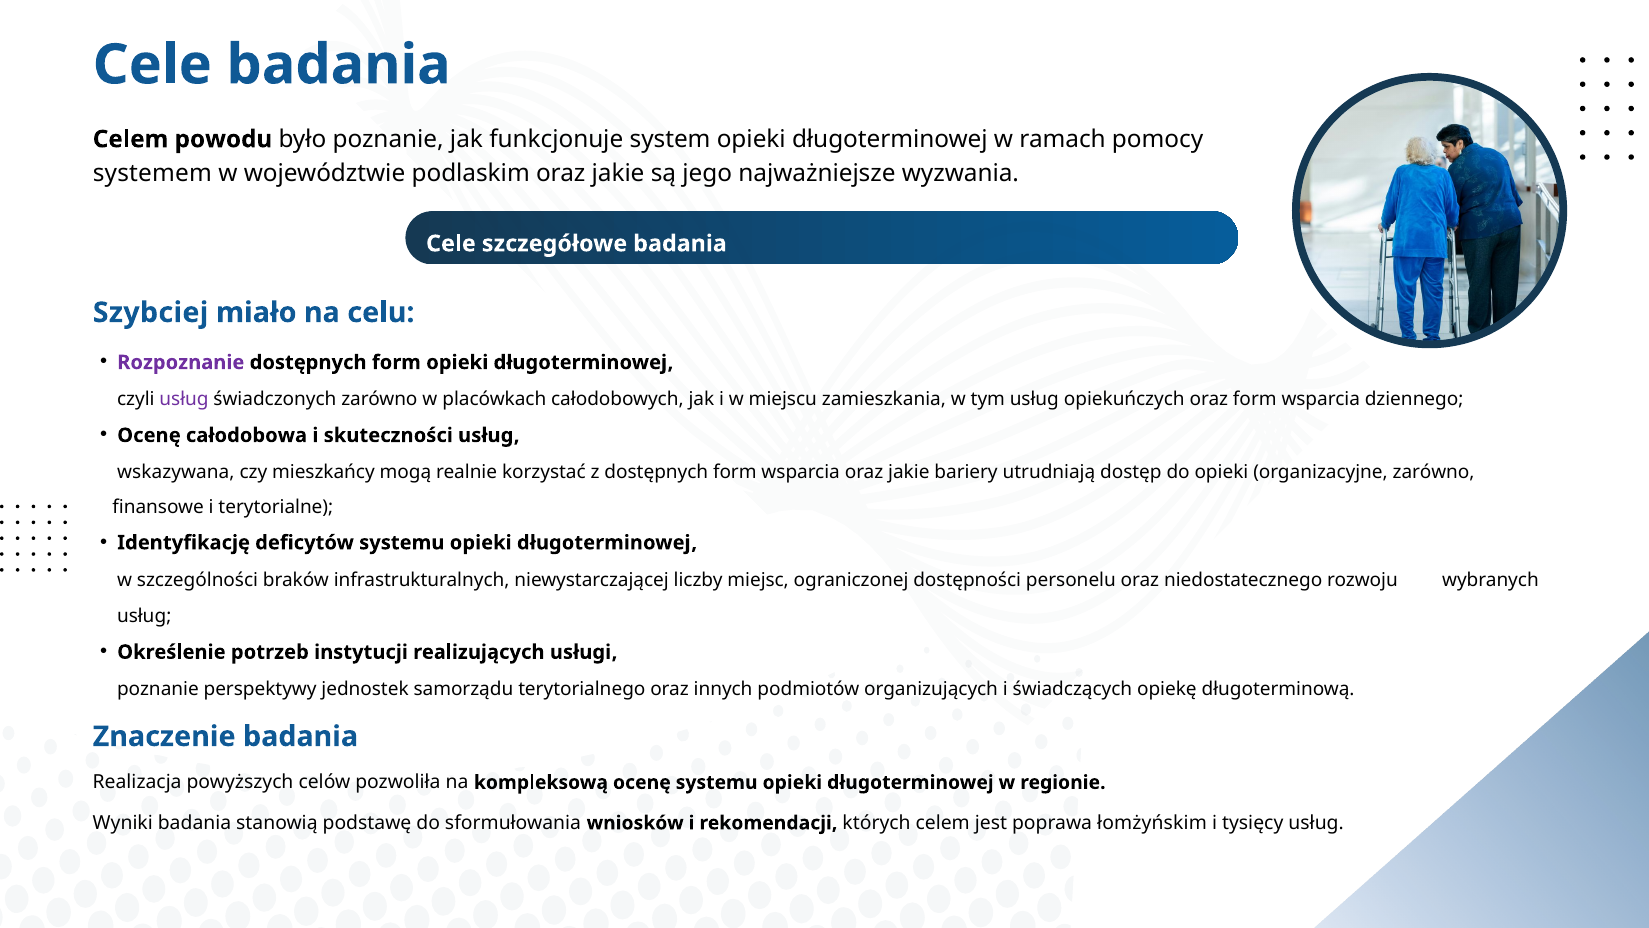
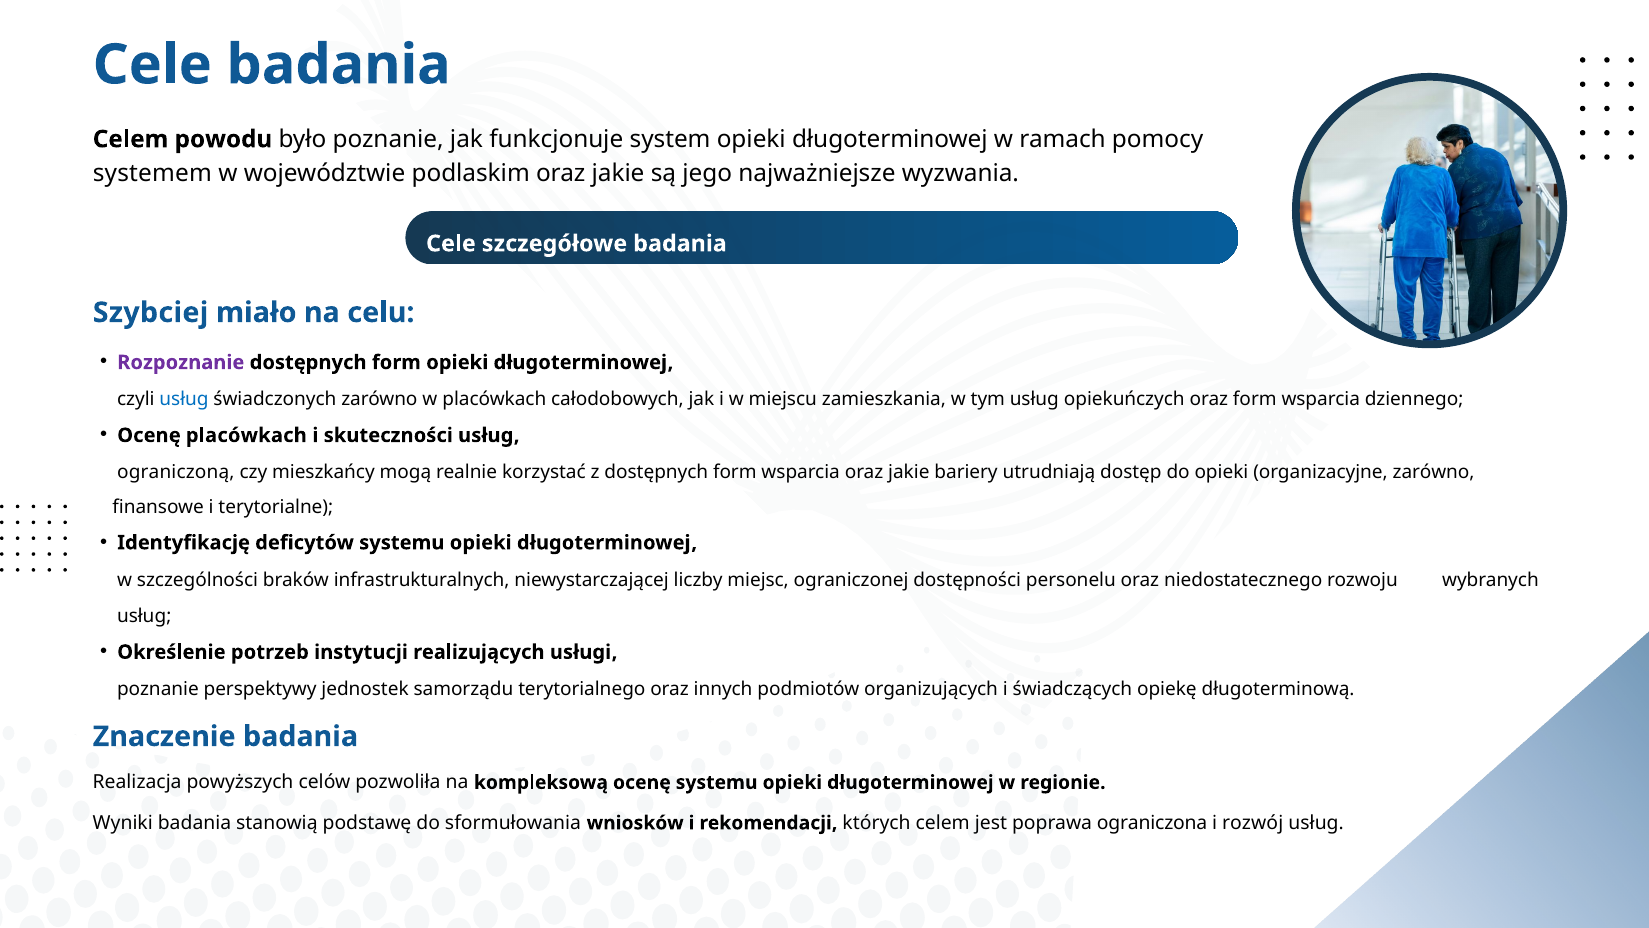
usług at (184, 399) colour: purple -> blue
Ocenę całodobowa: całodobowa -> placówkach
wskazywana: wskazywana -> ograniczoną
łomżyńskim: łomżyńskim -> ograniczona
tysięcy: tysięcy -> rozwój
